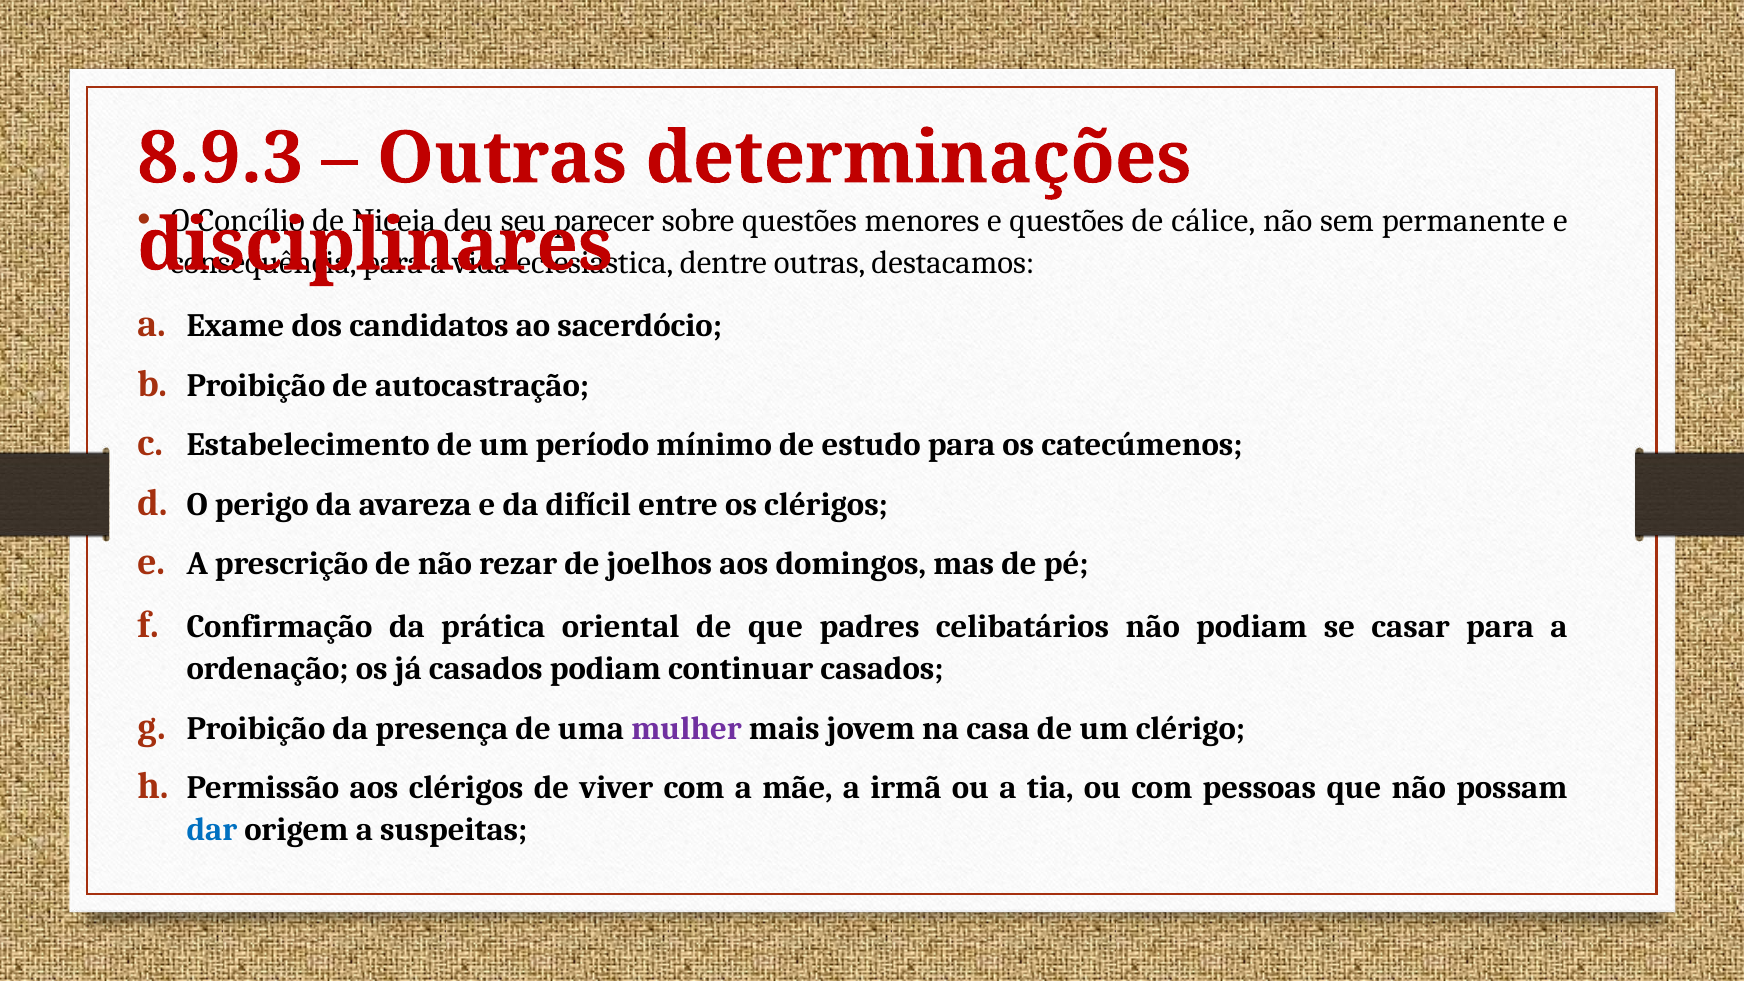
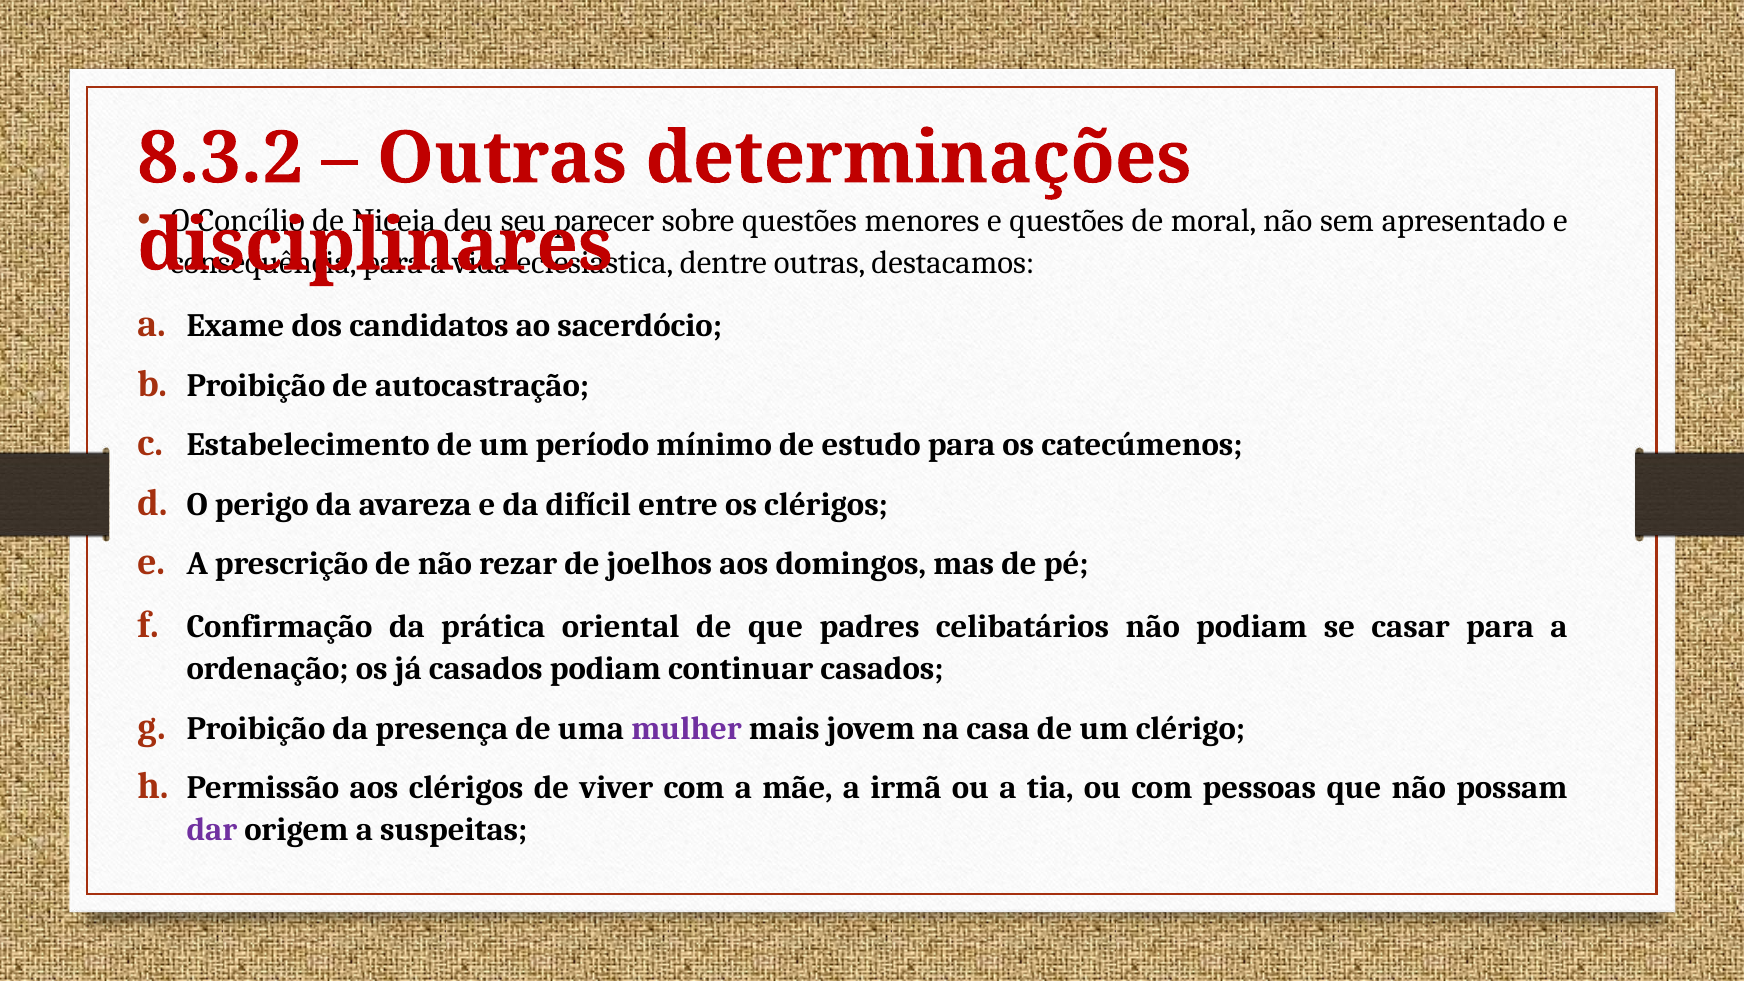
8.9.3: 8.9.3 -> 8.3.2
cálice: cálice -> moral
permanente: permanente -> apresentado
dar colour: blue -> purple
